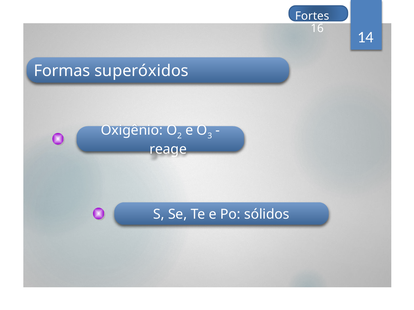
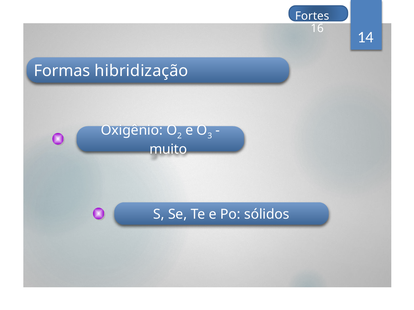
superóxidos: superóxidos -> hibridização
reage: reage -> muito
